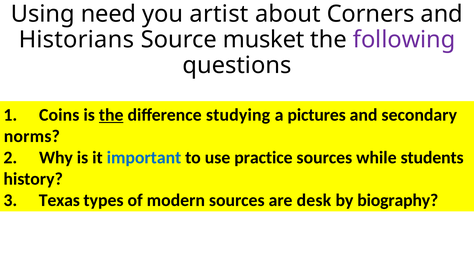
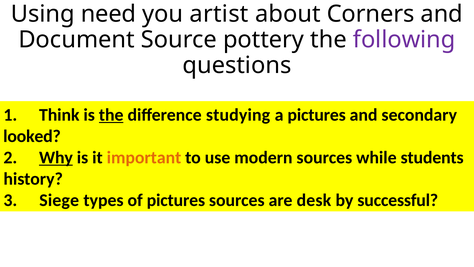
Historians: Historians -> Document
musket: musket -> pottery
Coins: Coins -> Think
norms: norms -> looked
Why underline: none -> present
important colour: blue -> orange
practice: practice -> modern
Texas: Texas -> Siege
of modern: modern -> pictures
biography: biography -> successful
